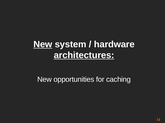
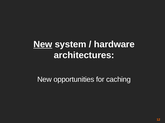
architectures underline: present -> none
